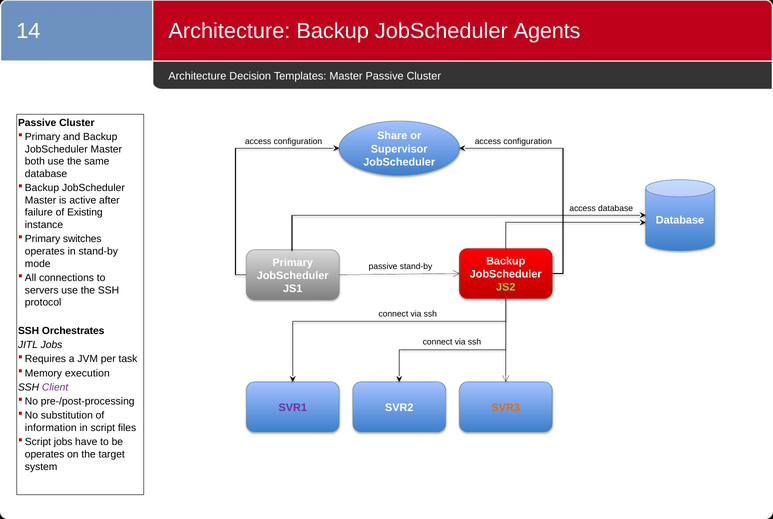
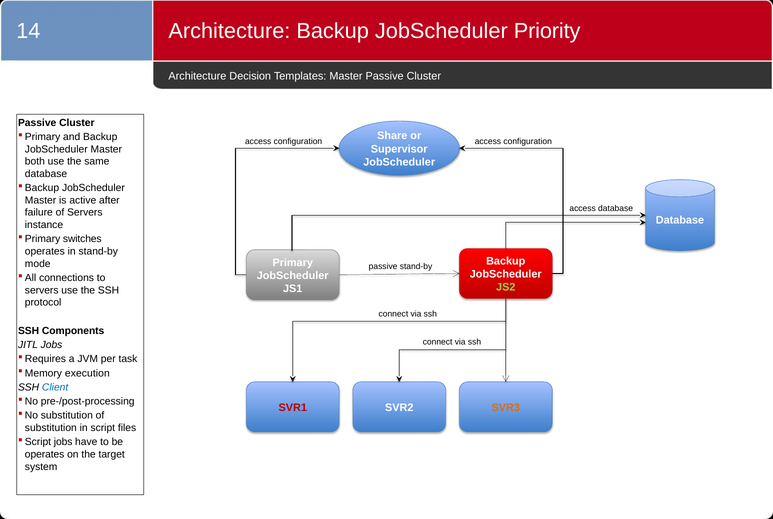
Agents: Agents -> Priority
of Existing: Existing -> Servers
Orchestrates: Orchestrates -> Components
Client colour: purple -> blue
SVR1 colour: purple -> red
information at (51, 428): information -> substitution
